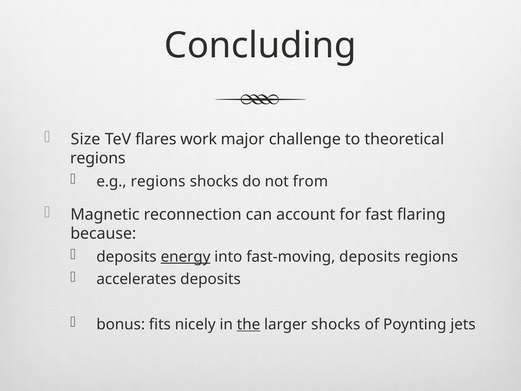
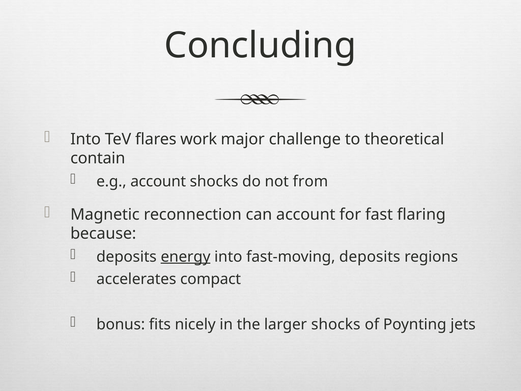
Size at (85, 139): Size -> Into
regions at (98, 158): regions -> contain
e.g regions: regions -> account
accelerates deposits: deposits -> compact
the underline: present -> none
